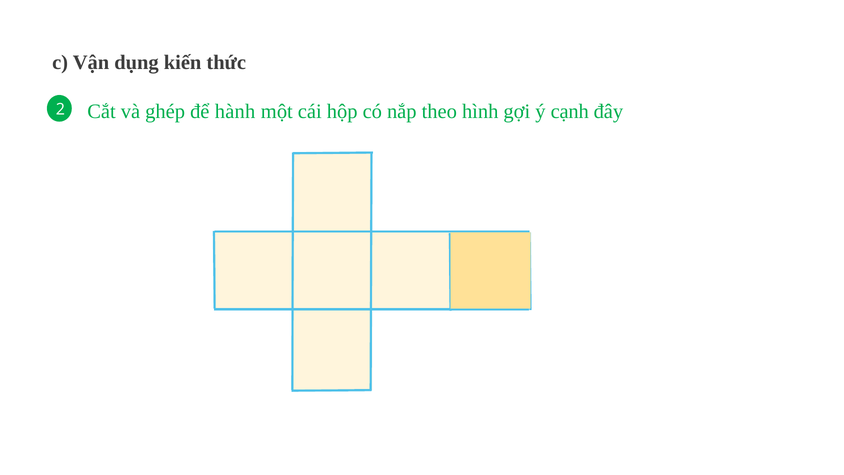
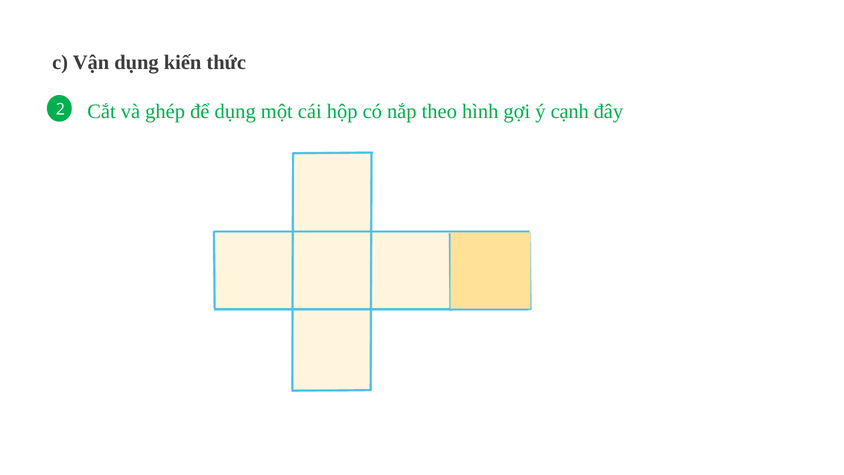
để hành: hành -> dụng
